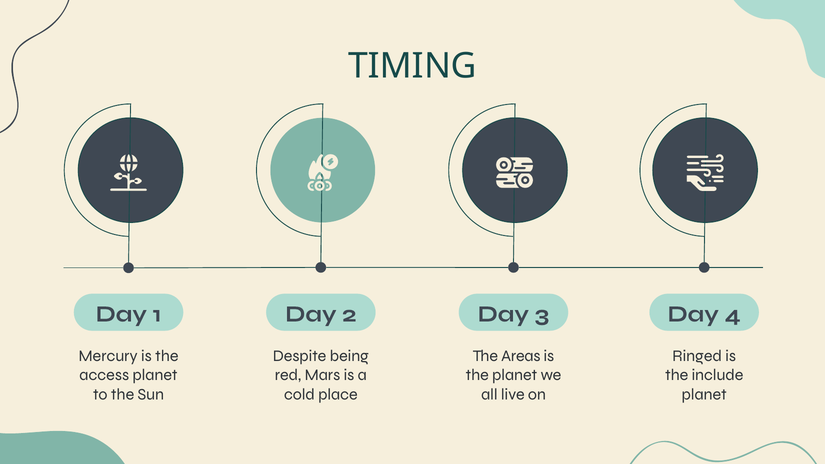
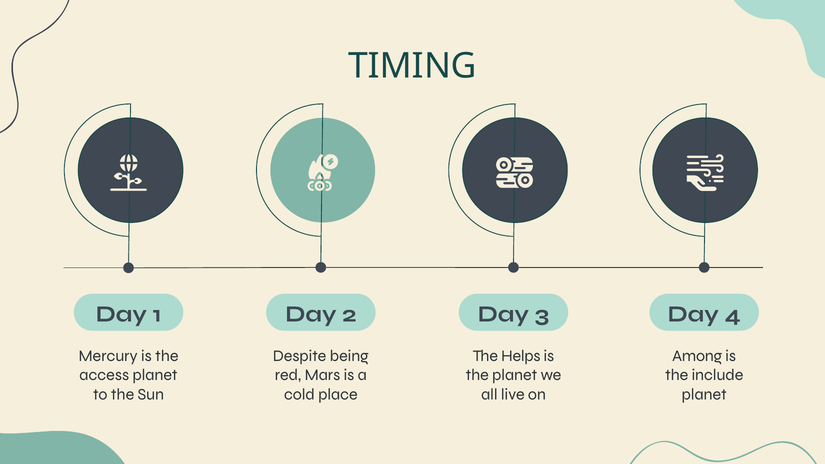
Areas: Areas -> Helps
Ringed: Ringed -> Among
